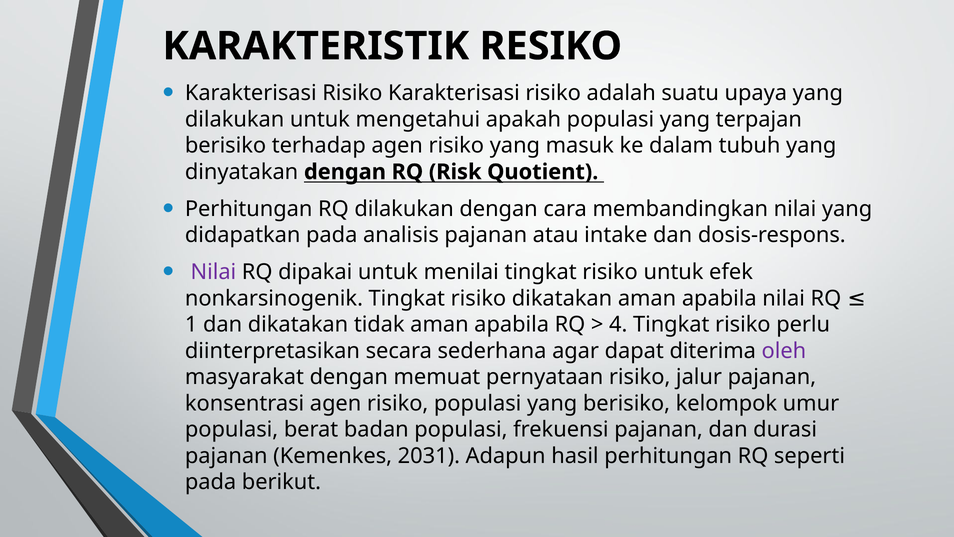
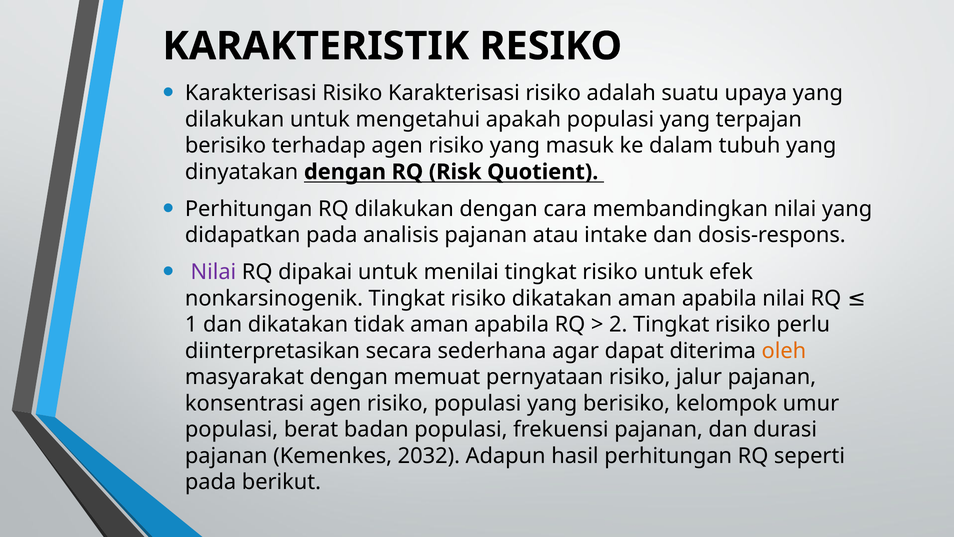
4: 4 -> 2
oleh colour: purple -> orange
2031: 2031 -> 2032
